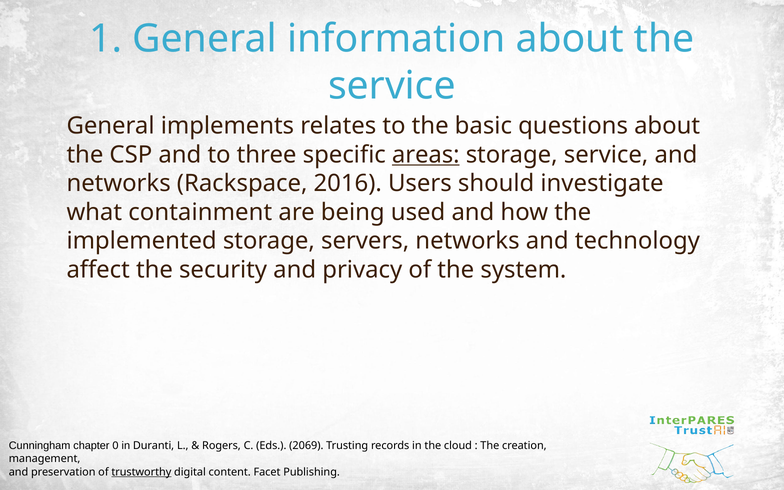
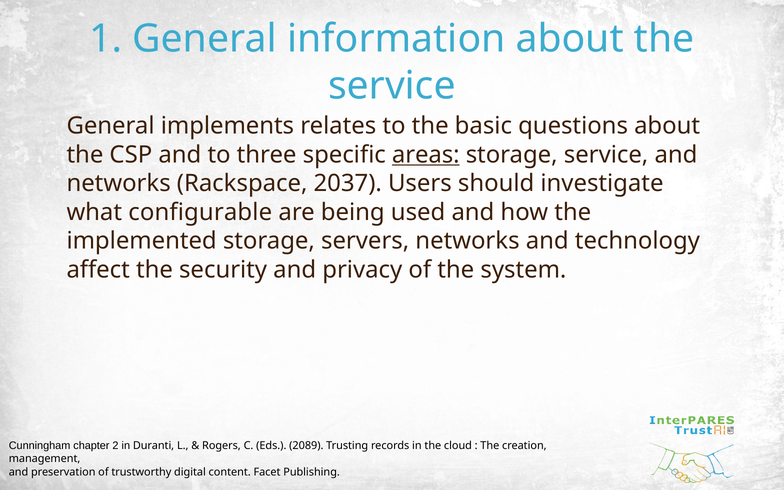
2016: 2016 -> 2037
containment: containment -> configurable
0: 0 -> 2
2069: 2069 -> 2089
trustworthy underline: present -> none
